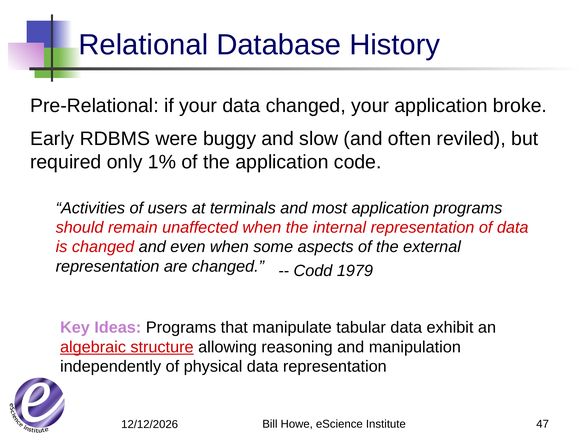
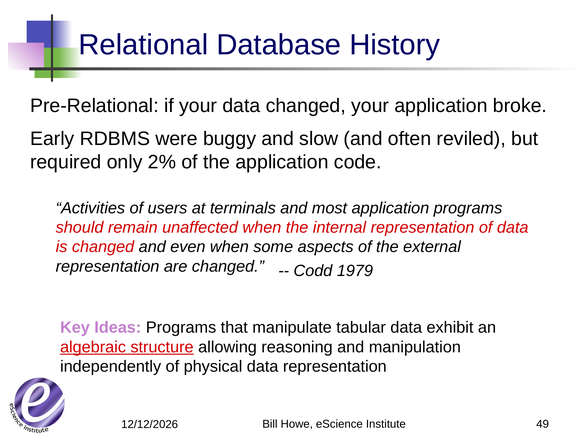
1%: 1% -> 2%
47: 47 -> 49
